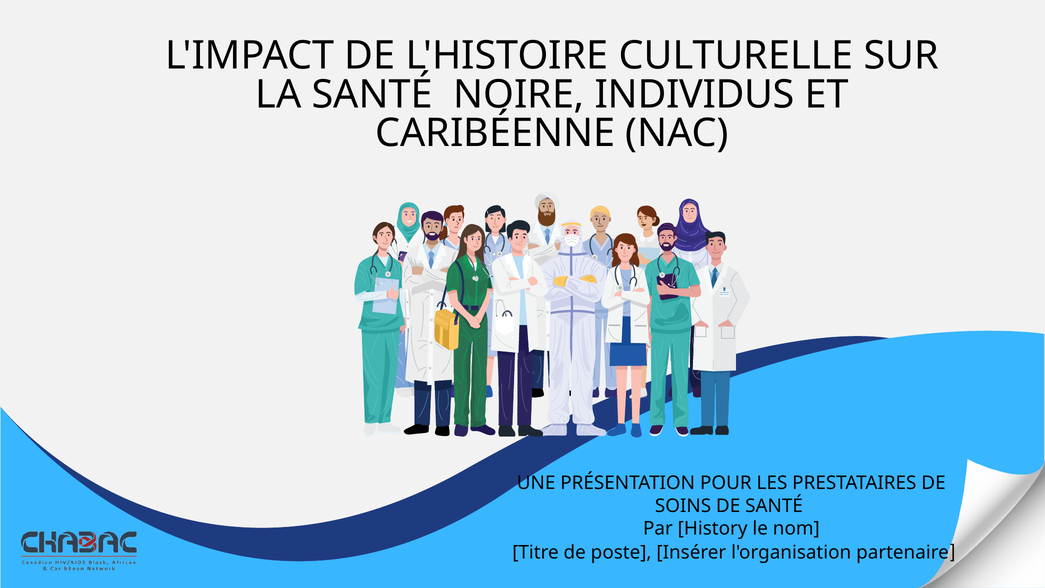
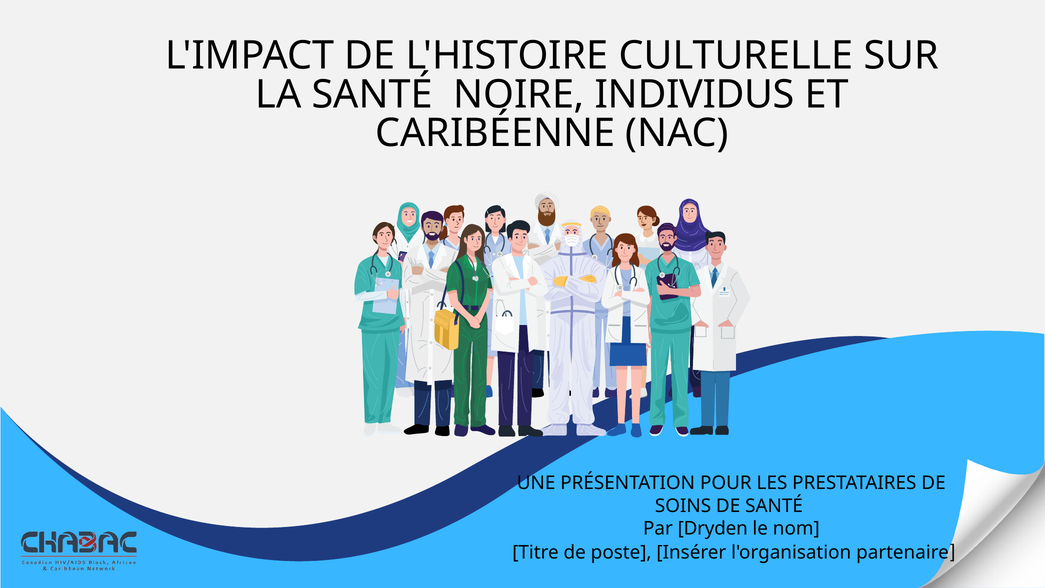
History: History -> Dryden
